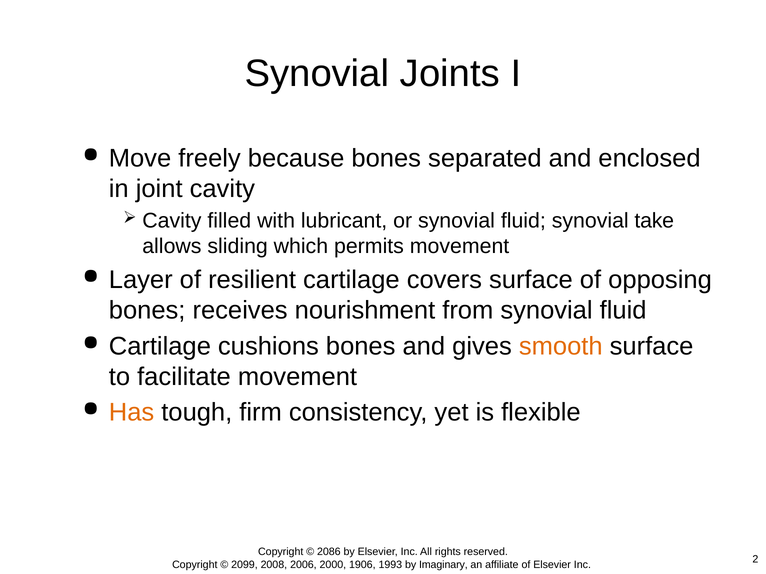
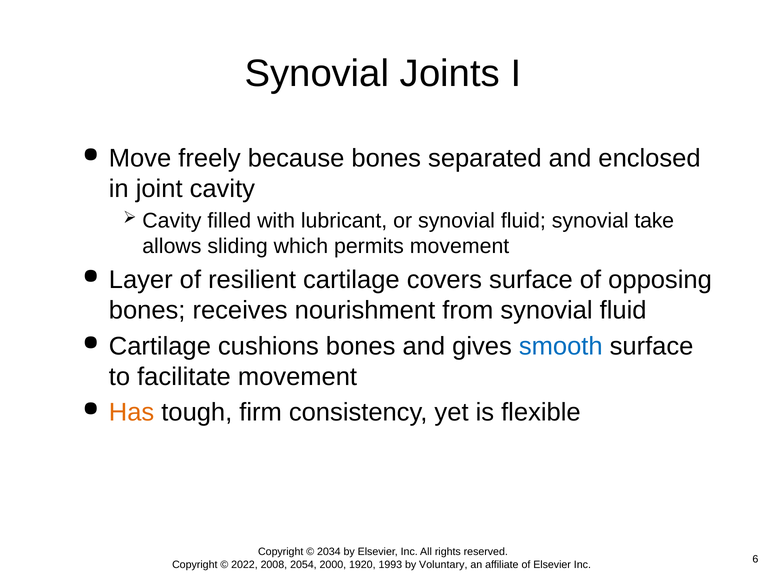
smooth colour: orange -> blue
2086: 2086 -> 2034
2099: 2099 -> 2022
2006: 2006 -> 2054
1906: 1906 -> 1920
Imaginary: Imaginary -> Voluntary
2: 2 -> 6
